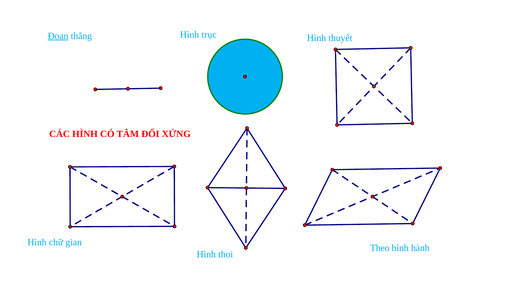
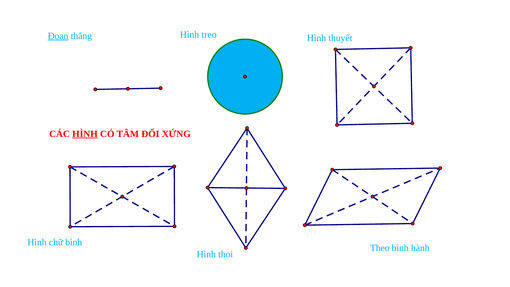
trục: trục -> treo
HÌNH at (85, 134) underline: none -> present
chữ gian: gian -> bình
